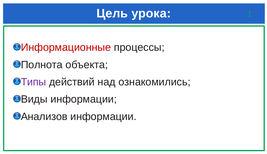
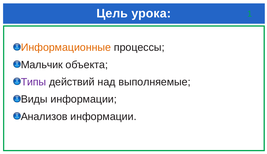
Информационные colour: red -> orange
Полнота: Полнота -> Мальчик
ознакомились: ознакомились -> выполняемые
